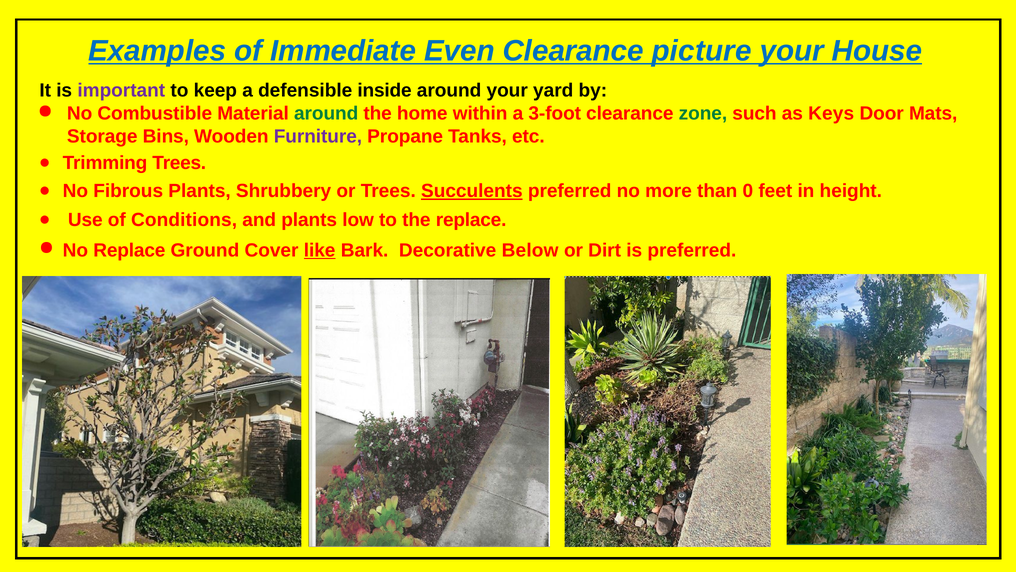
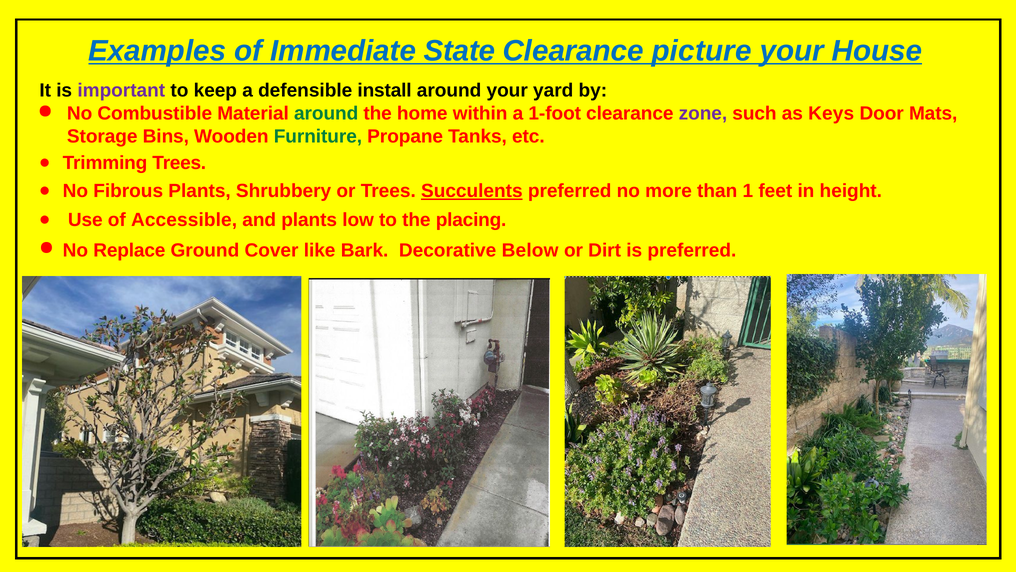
Even: Even -> State
inside: inside -> install
3-foot: 3-foot -> 1-foot
zone colour: green -> purple
Furniture colour: purple -> green
0: 0 -> 1
Conditions: Conditions -> Accessible
the replace: replace -> placing
like underline: present -> none
